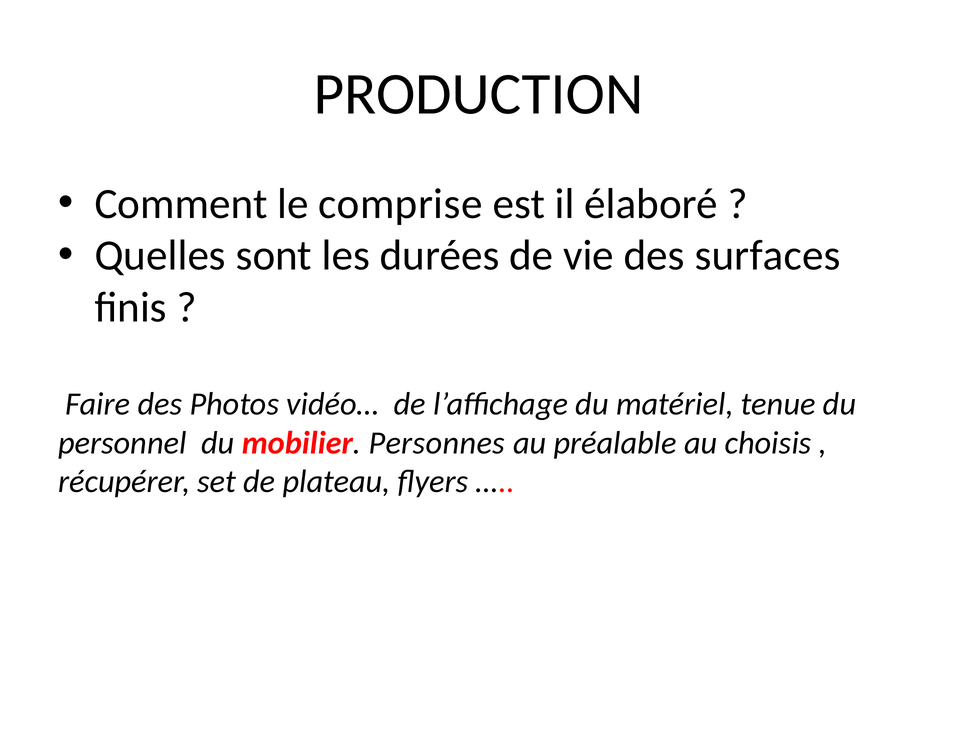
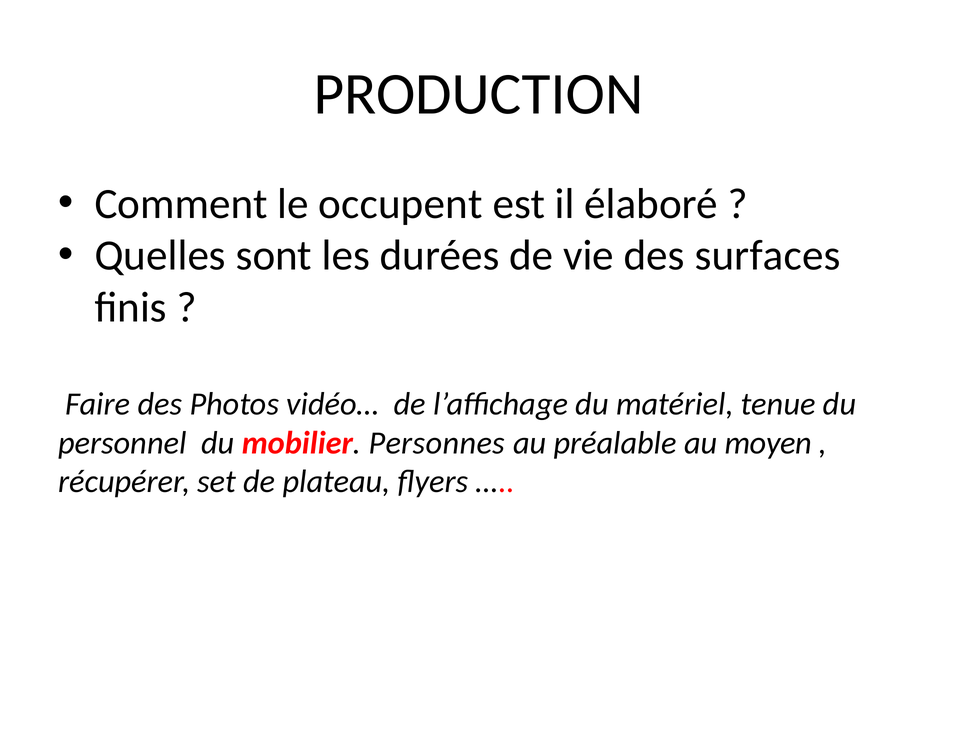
comprise: comprise -> occupent
choisis: choisis -> moyen
